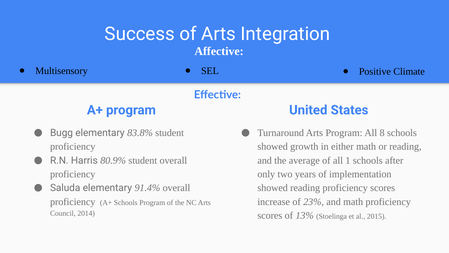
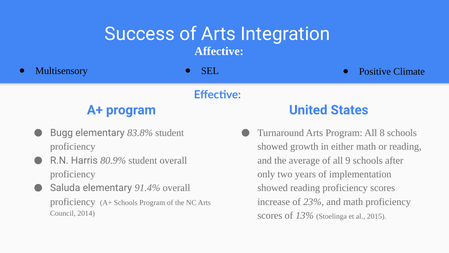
1: 1 -> 9
